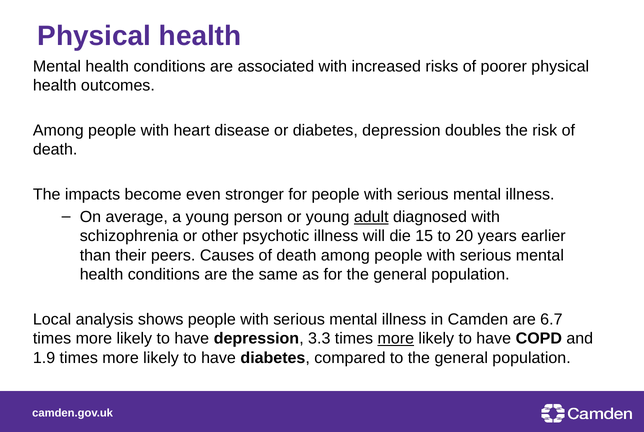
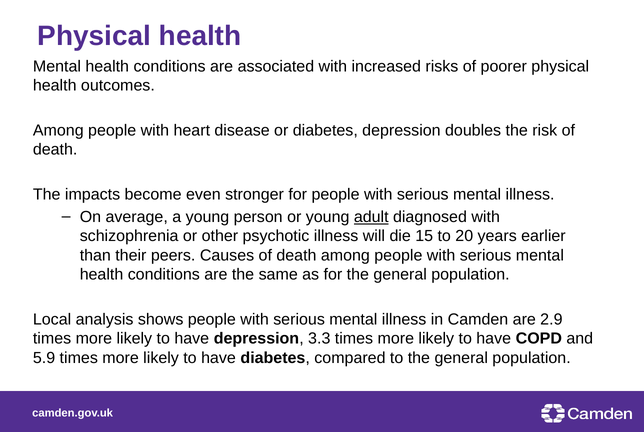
6.7: 6.7 -> 2.9
more at (396, 339) underline: present -> none
1.9: 1.9 -> 5.9
